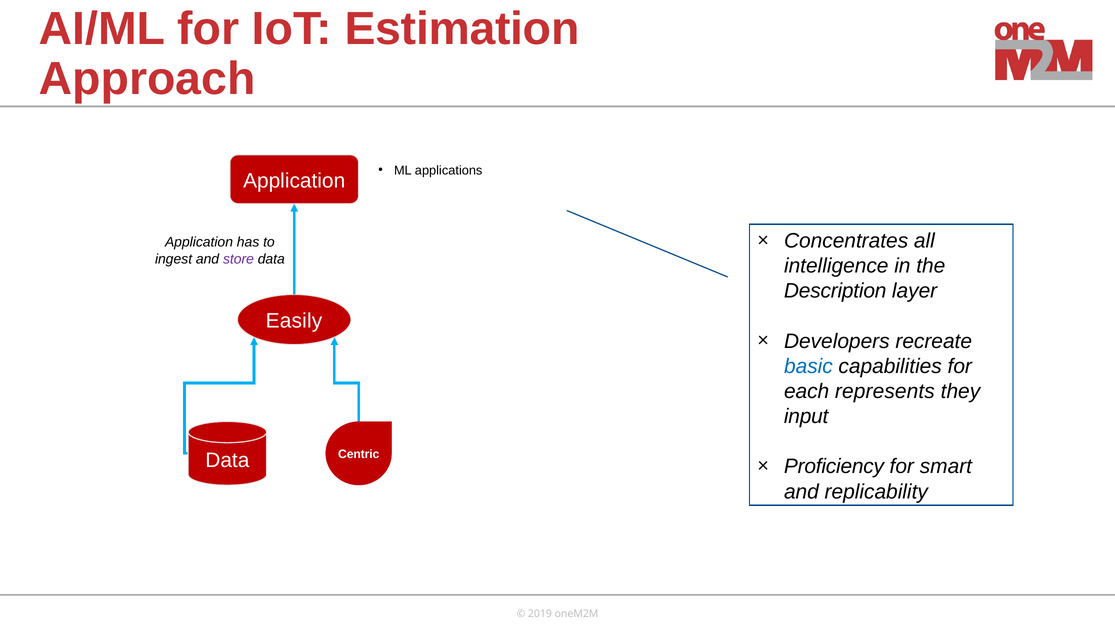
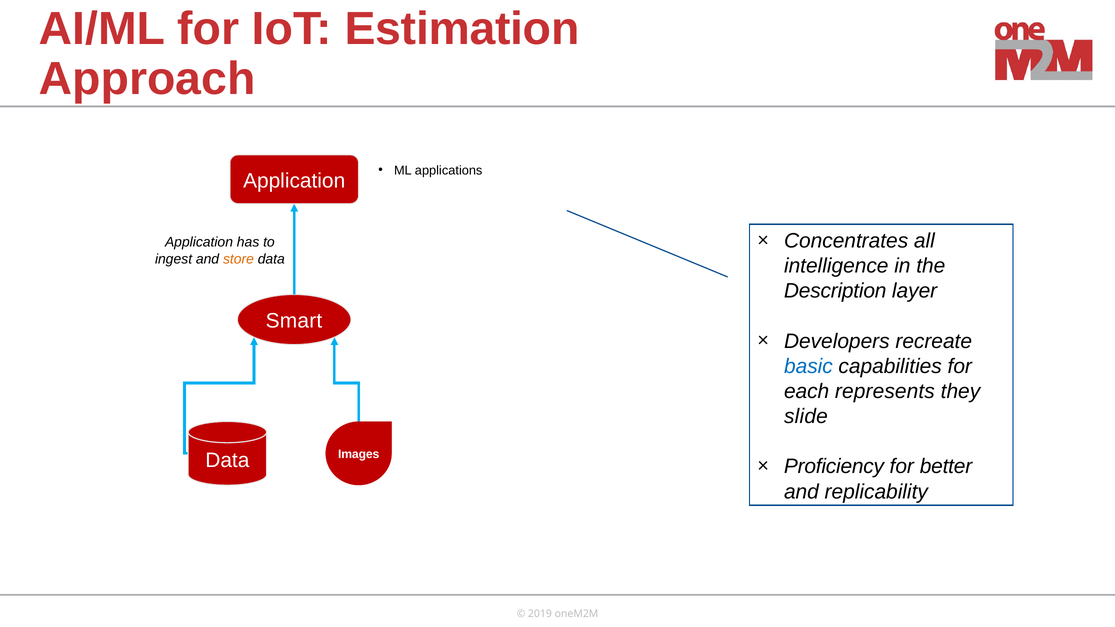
store colour: purple -> orange
Easily: Easily -> Smart
input: input -> slide
Centric: Centric -> Images
smart: smart -> better
